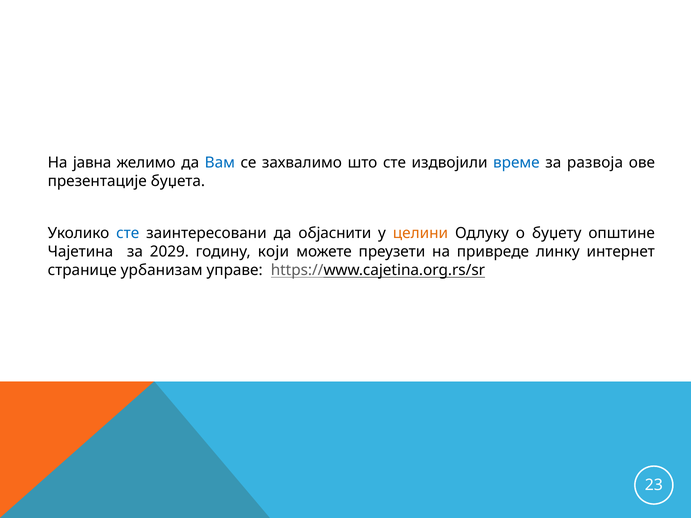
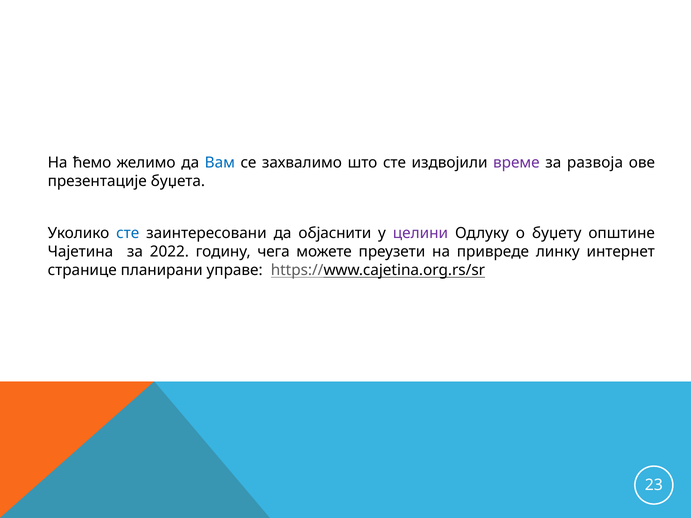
јавна: јавна -> ћемо
време colour: blue -> purple
целини colour: orange -> purple
2029: 2029 -> 2022
који: који -> чега
урбанизам: урбанизам -> планирани
